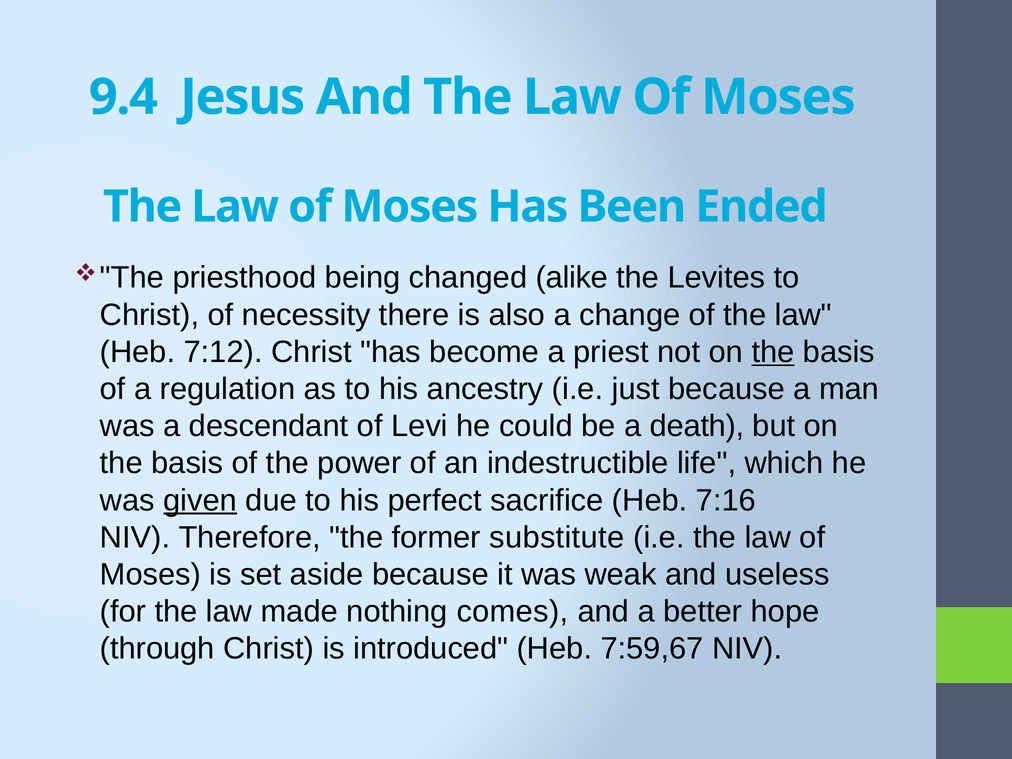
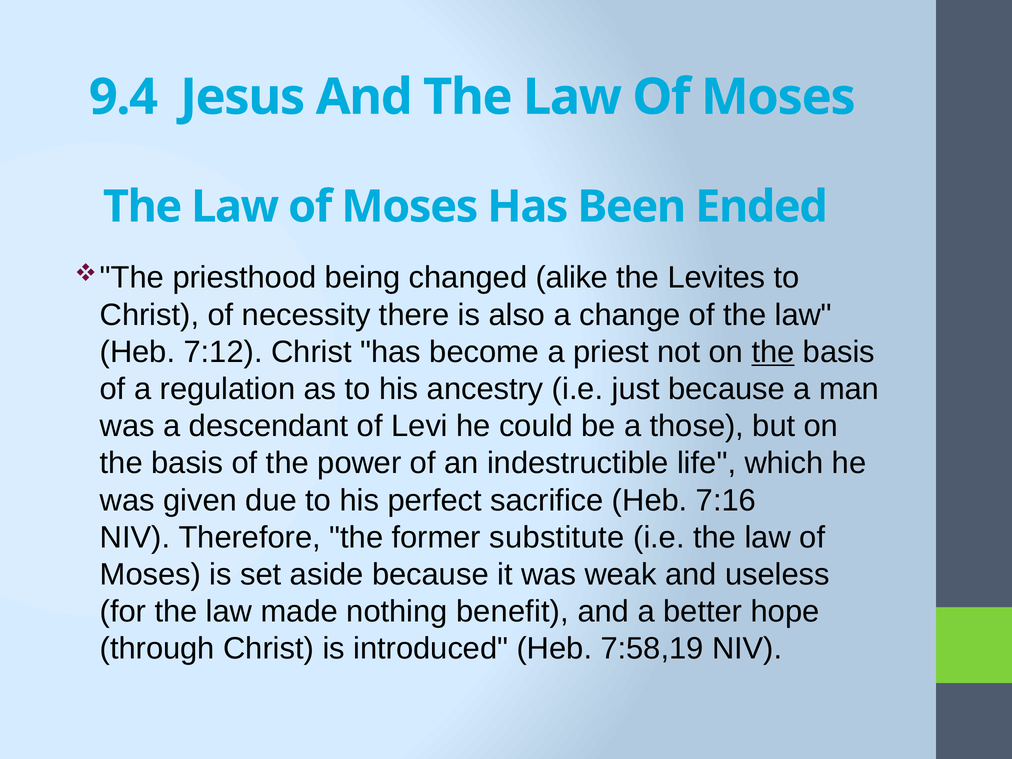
death: death -> those
given underline: present -> none
comes: comes -> benefit
7:59,67: 7:59,67 -> 7:58,19
